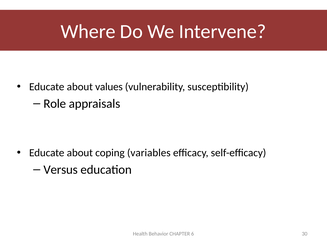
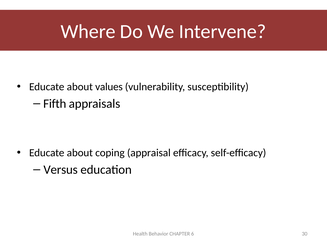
Role: Role -> Fifth
variables: variables -> appraisal
